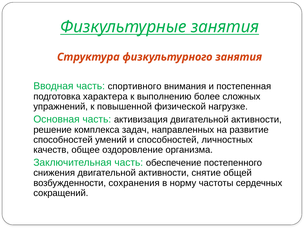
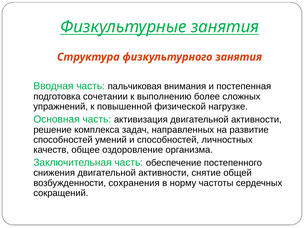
спортивного: спортивного -> пальчиковая
характера: характера -> сочетании
